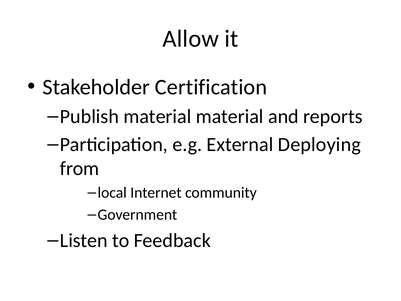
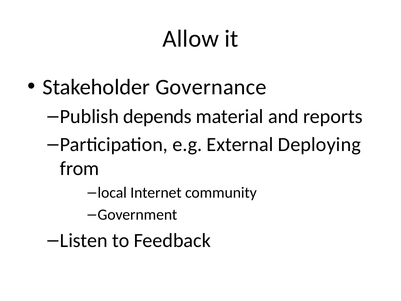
Certification: Certification -> Governance
Publish material: material -> depends
